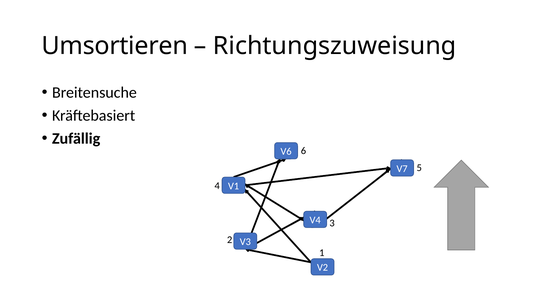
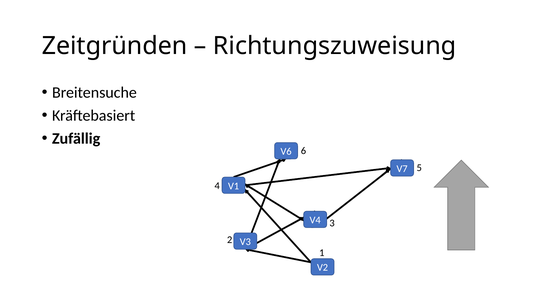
Umsortieren: Umsortieren -> Zeitgründen
